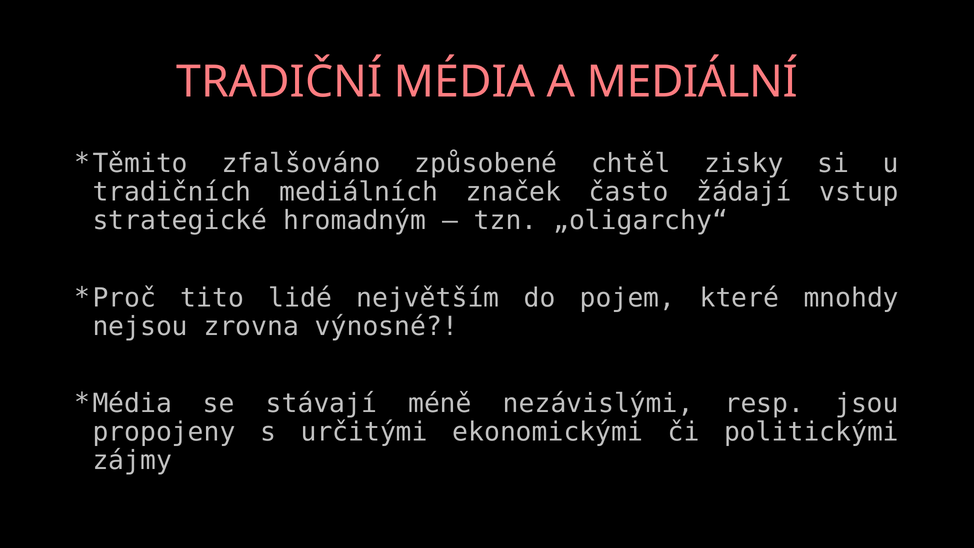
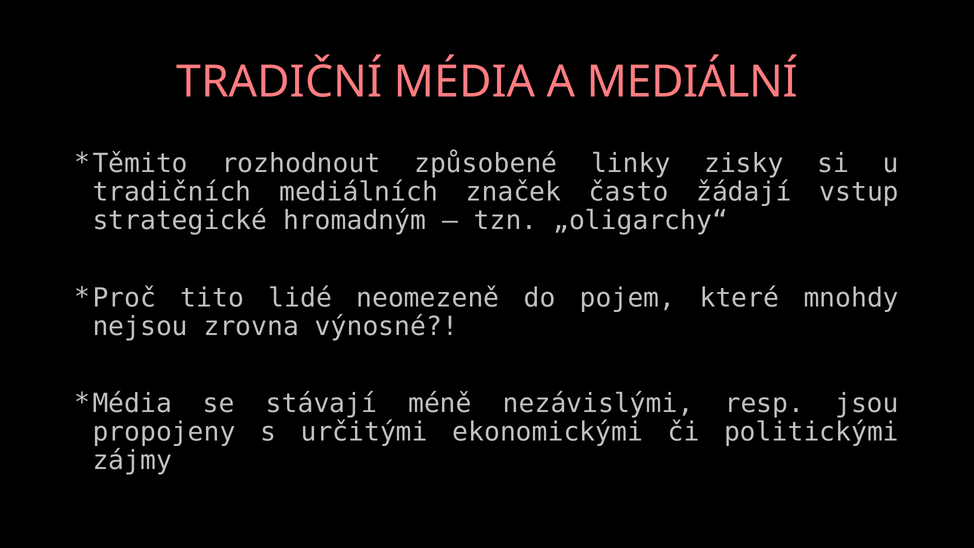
zfalšováno: zfalšováno -> rozhodnout
chtěl: chtěl -> linky
největším: největším -> neomezeně
